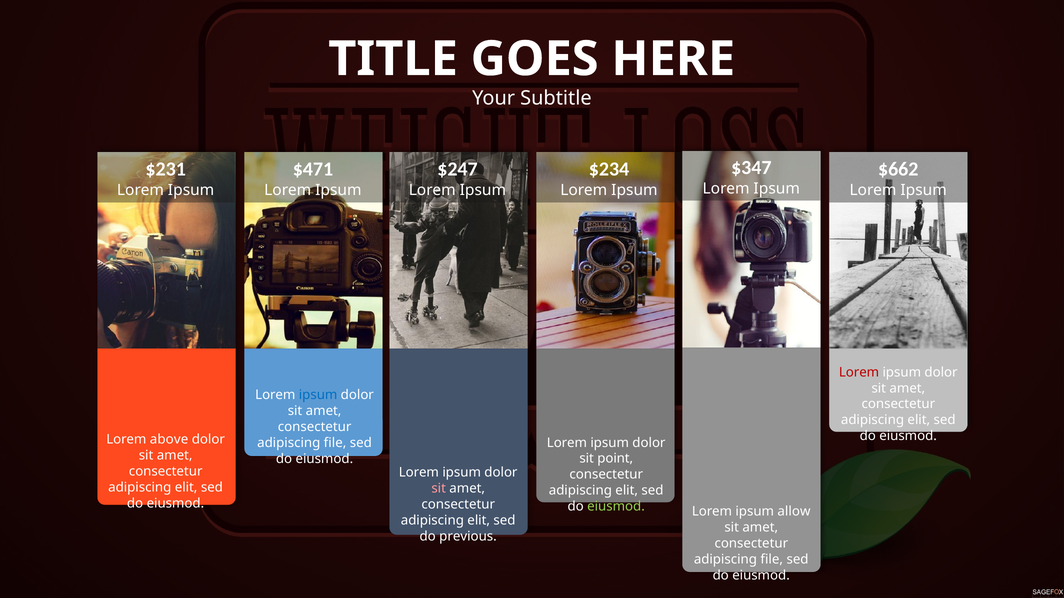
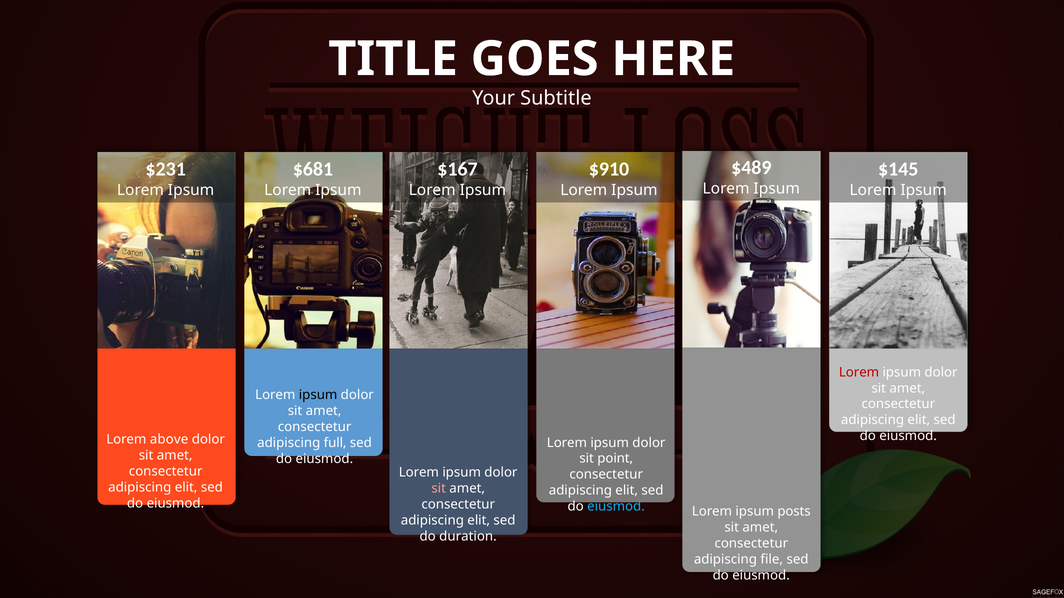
$347: $347 -> $489
$471: $471 -> $681
$247: $247 -> $167
$234: $234 -> $910
$662: $662 -> $145
ipsum at (318, 395) colour: blue -> black
file at (335, 443): file -> full
eiusmod at (616, 507) colour: light green -> light blue
allow: allow -> posts
previous: previous -> duration
